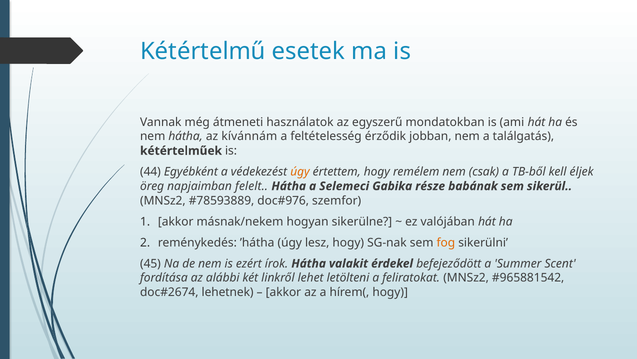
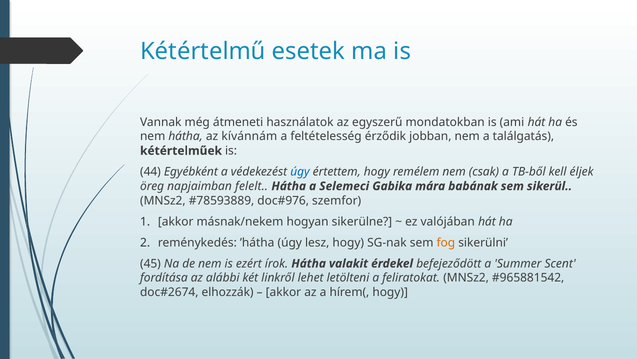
úgy at (300, 172) colour: orange -> blue
része: része -> mára
lehetnek: lehetnek -> elhozzák
